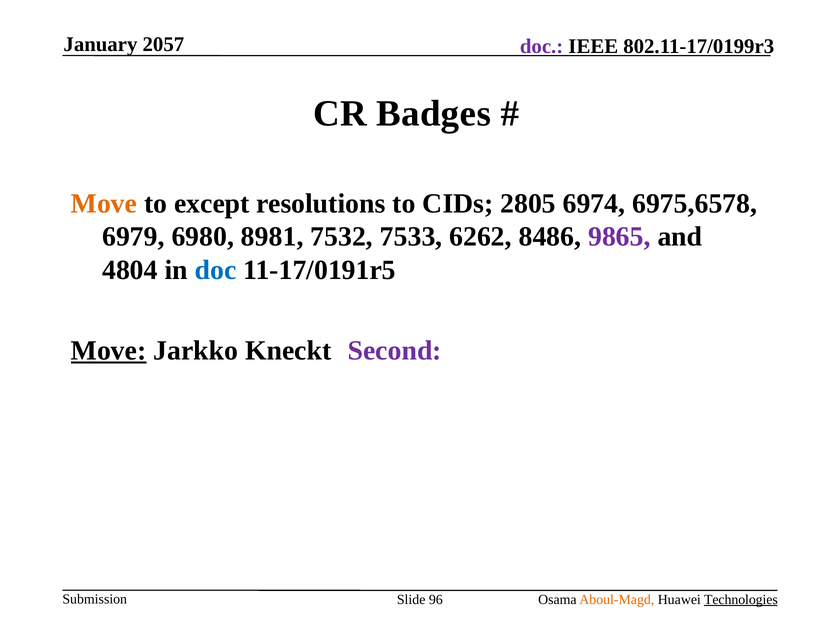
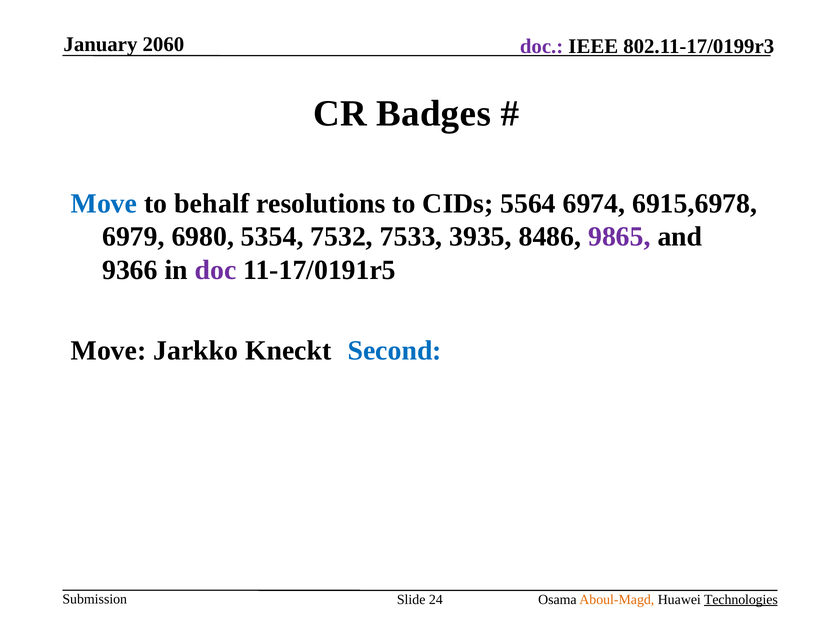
2057: 2057 -> 2060
Move at (104, 203) colour: orange -> blue
except: except -> behalf
2805: 2805 -> 5564
6975,6578: 6975,6578 -> 6915,6978
8981: 8981 -> 5354
6262: 6262 -> 3935
4804: 4804 -> 9366
doc at (215, 270) colour: blue -> purple
Move at (109, 350) underline: present -> none
Second colour: purple -> blue
96: 96 -> 24
